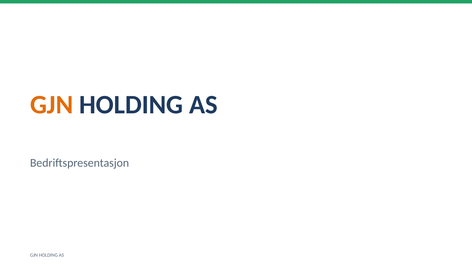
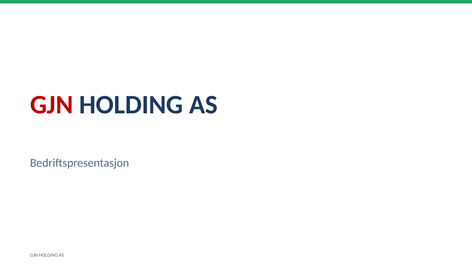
GJN at (52, 105) colour: orange -> red
